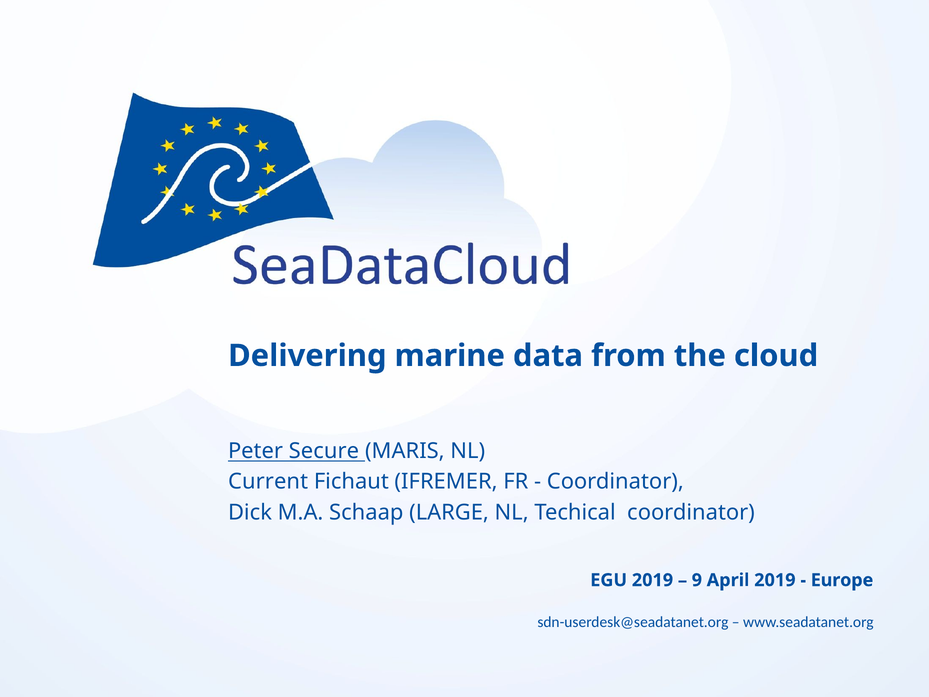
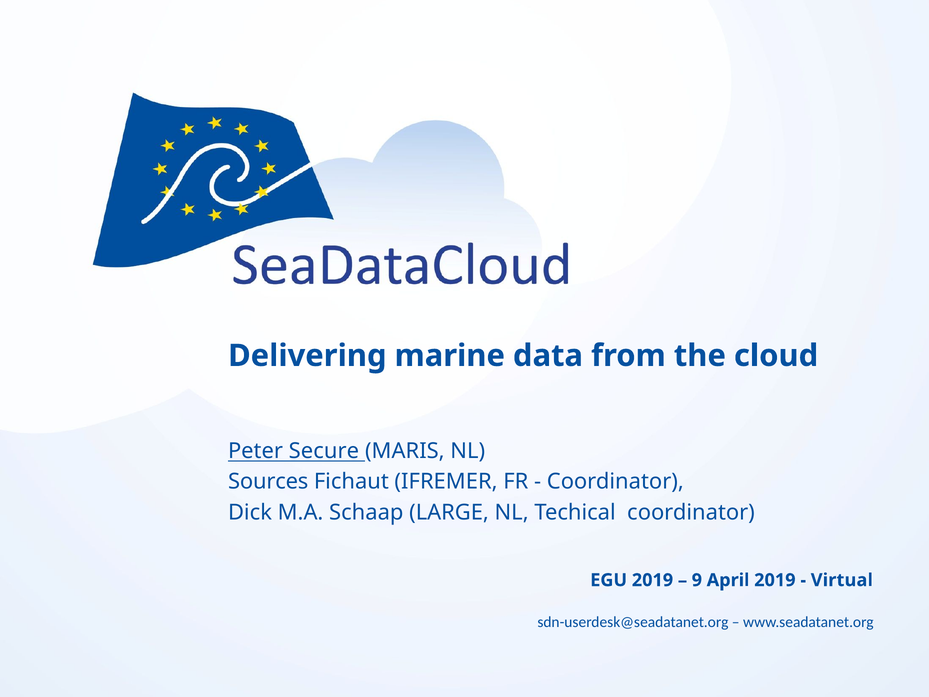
Current: Current -> Sources
Europe: Europe -> Virtual
